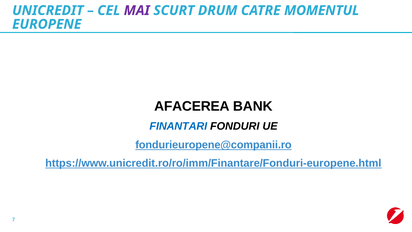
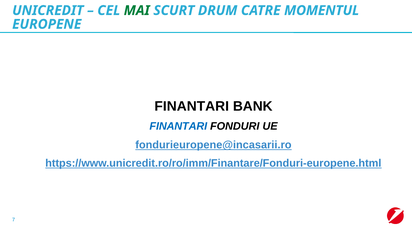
MAI colour: purple -> green
AFACEREA at (192, 106): AFACEREA -> FINANTARI
fondurieuropene@companii.ro: fondurieuropene@companii.ro -> fondurieuropene@incasarii.ro
